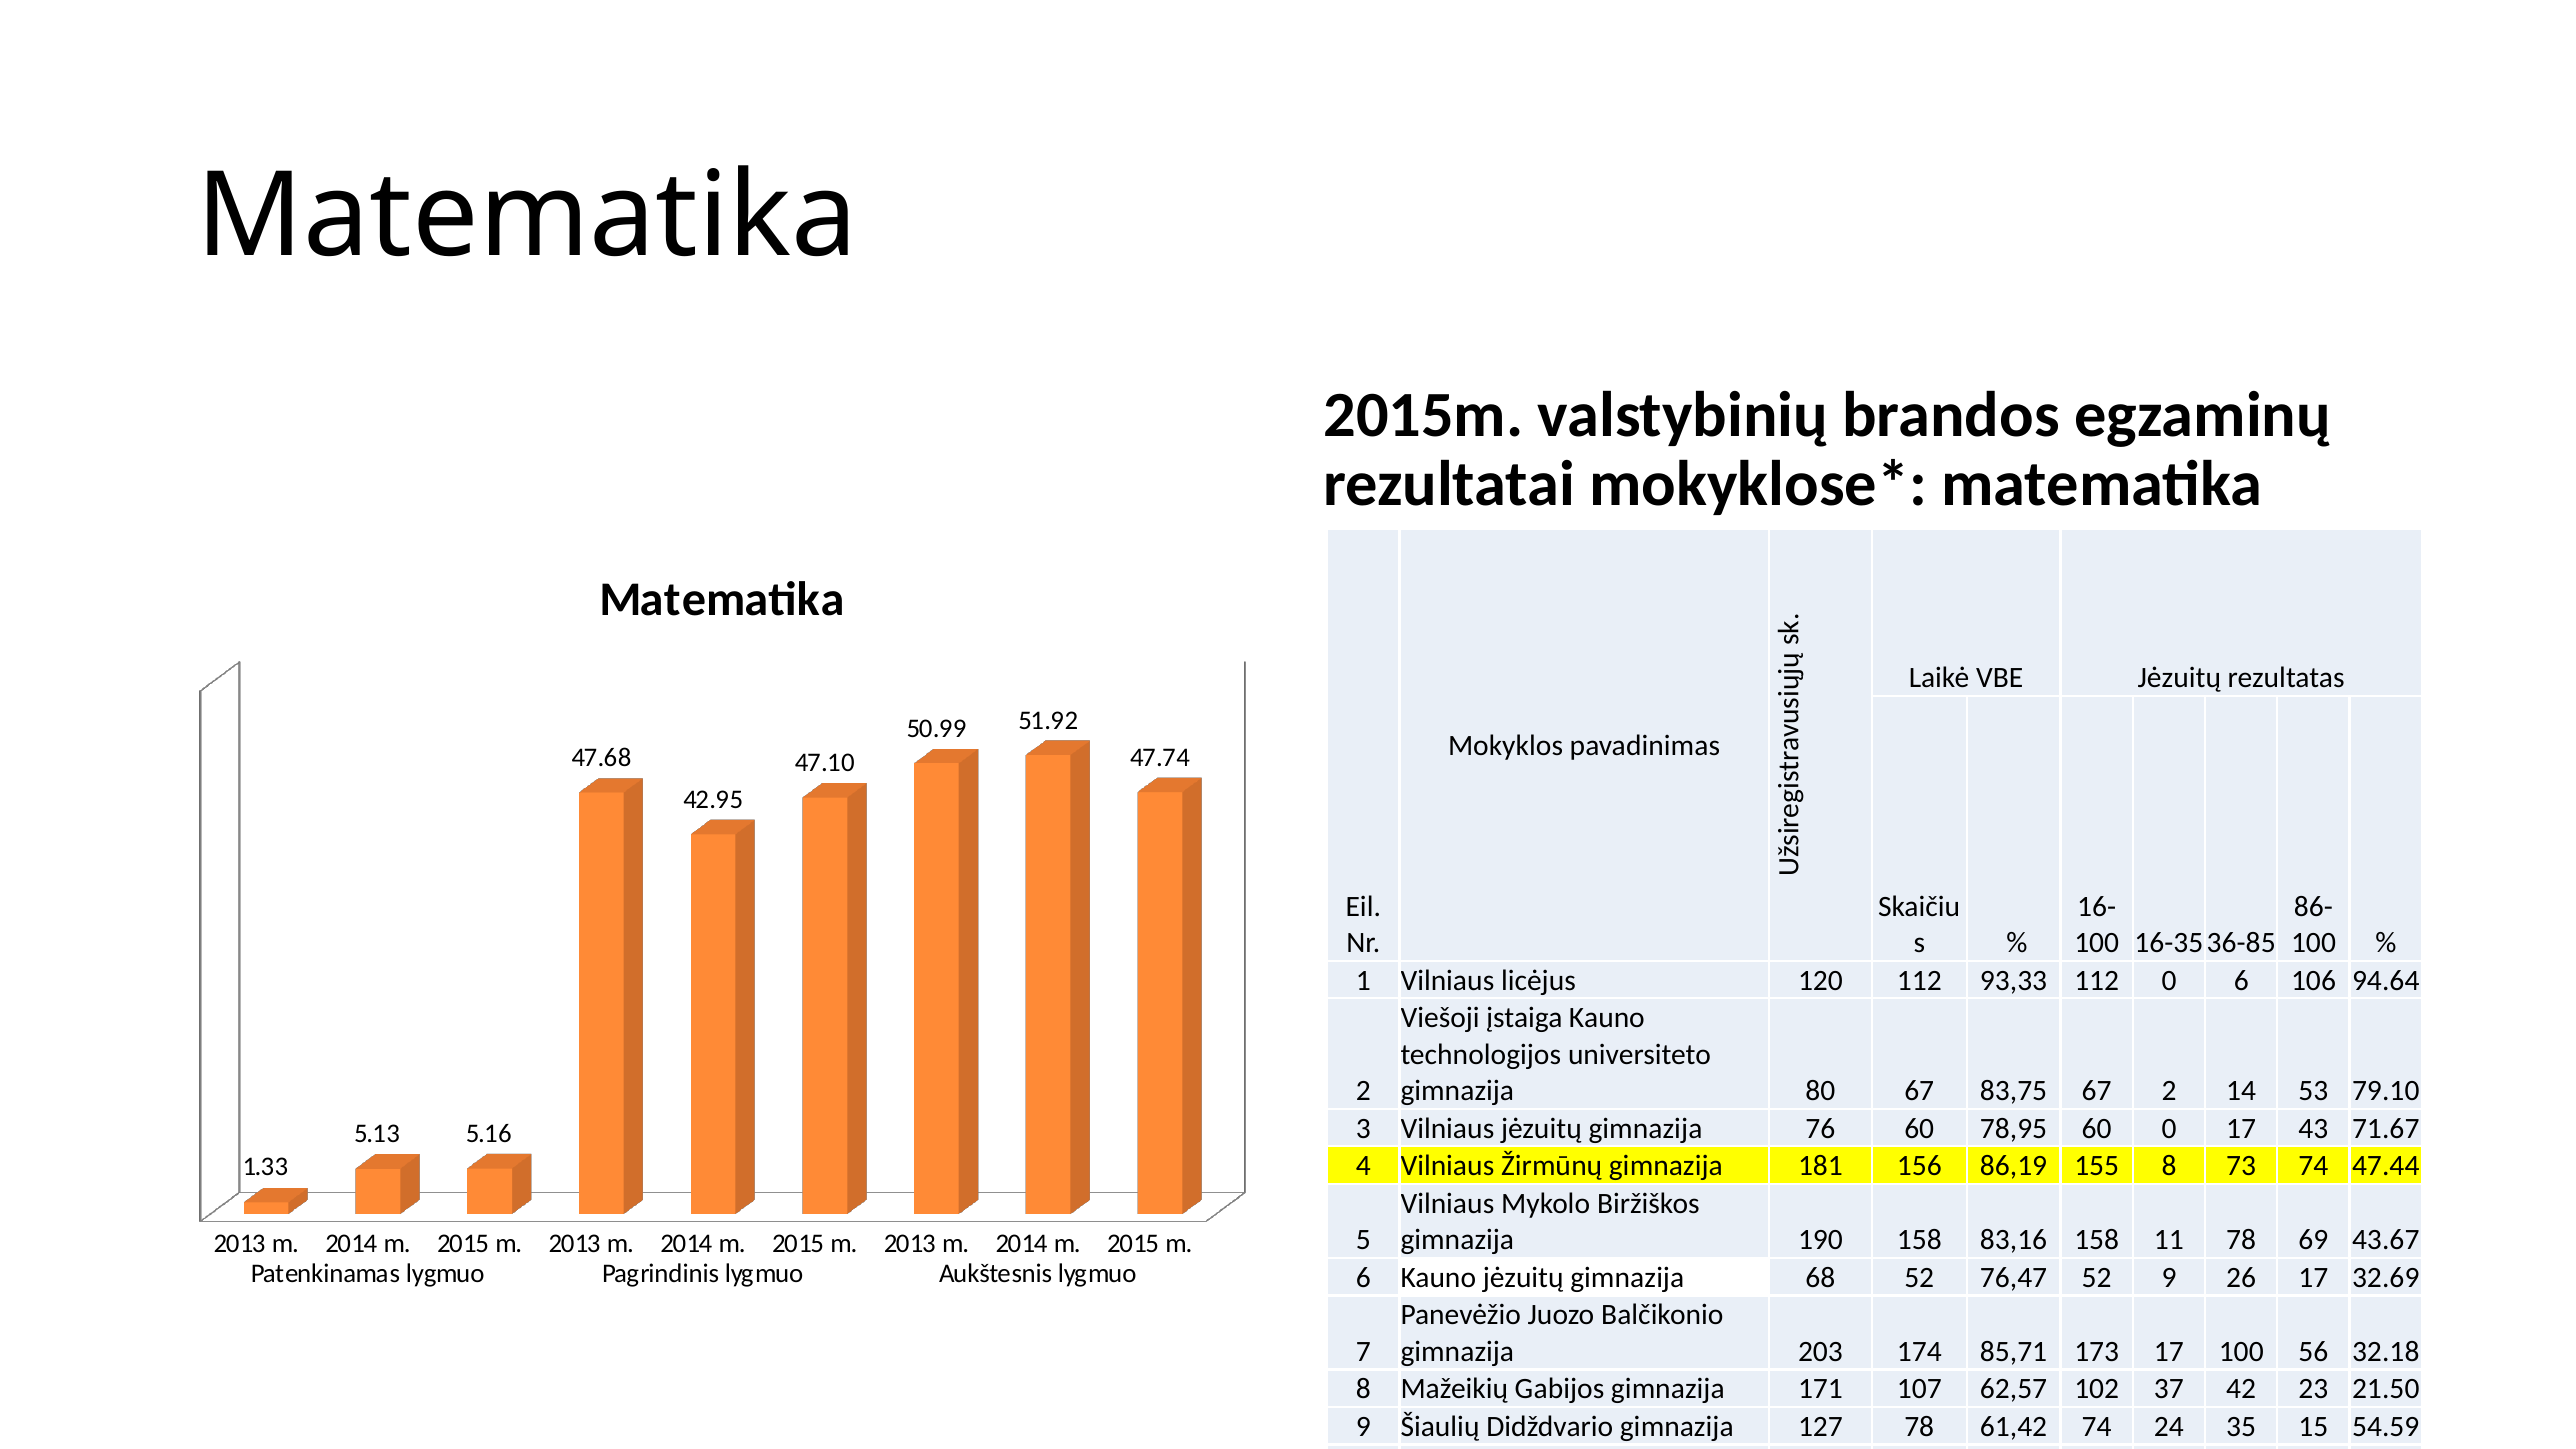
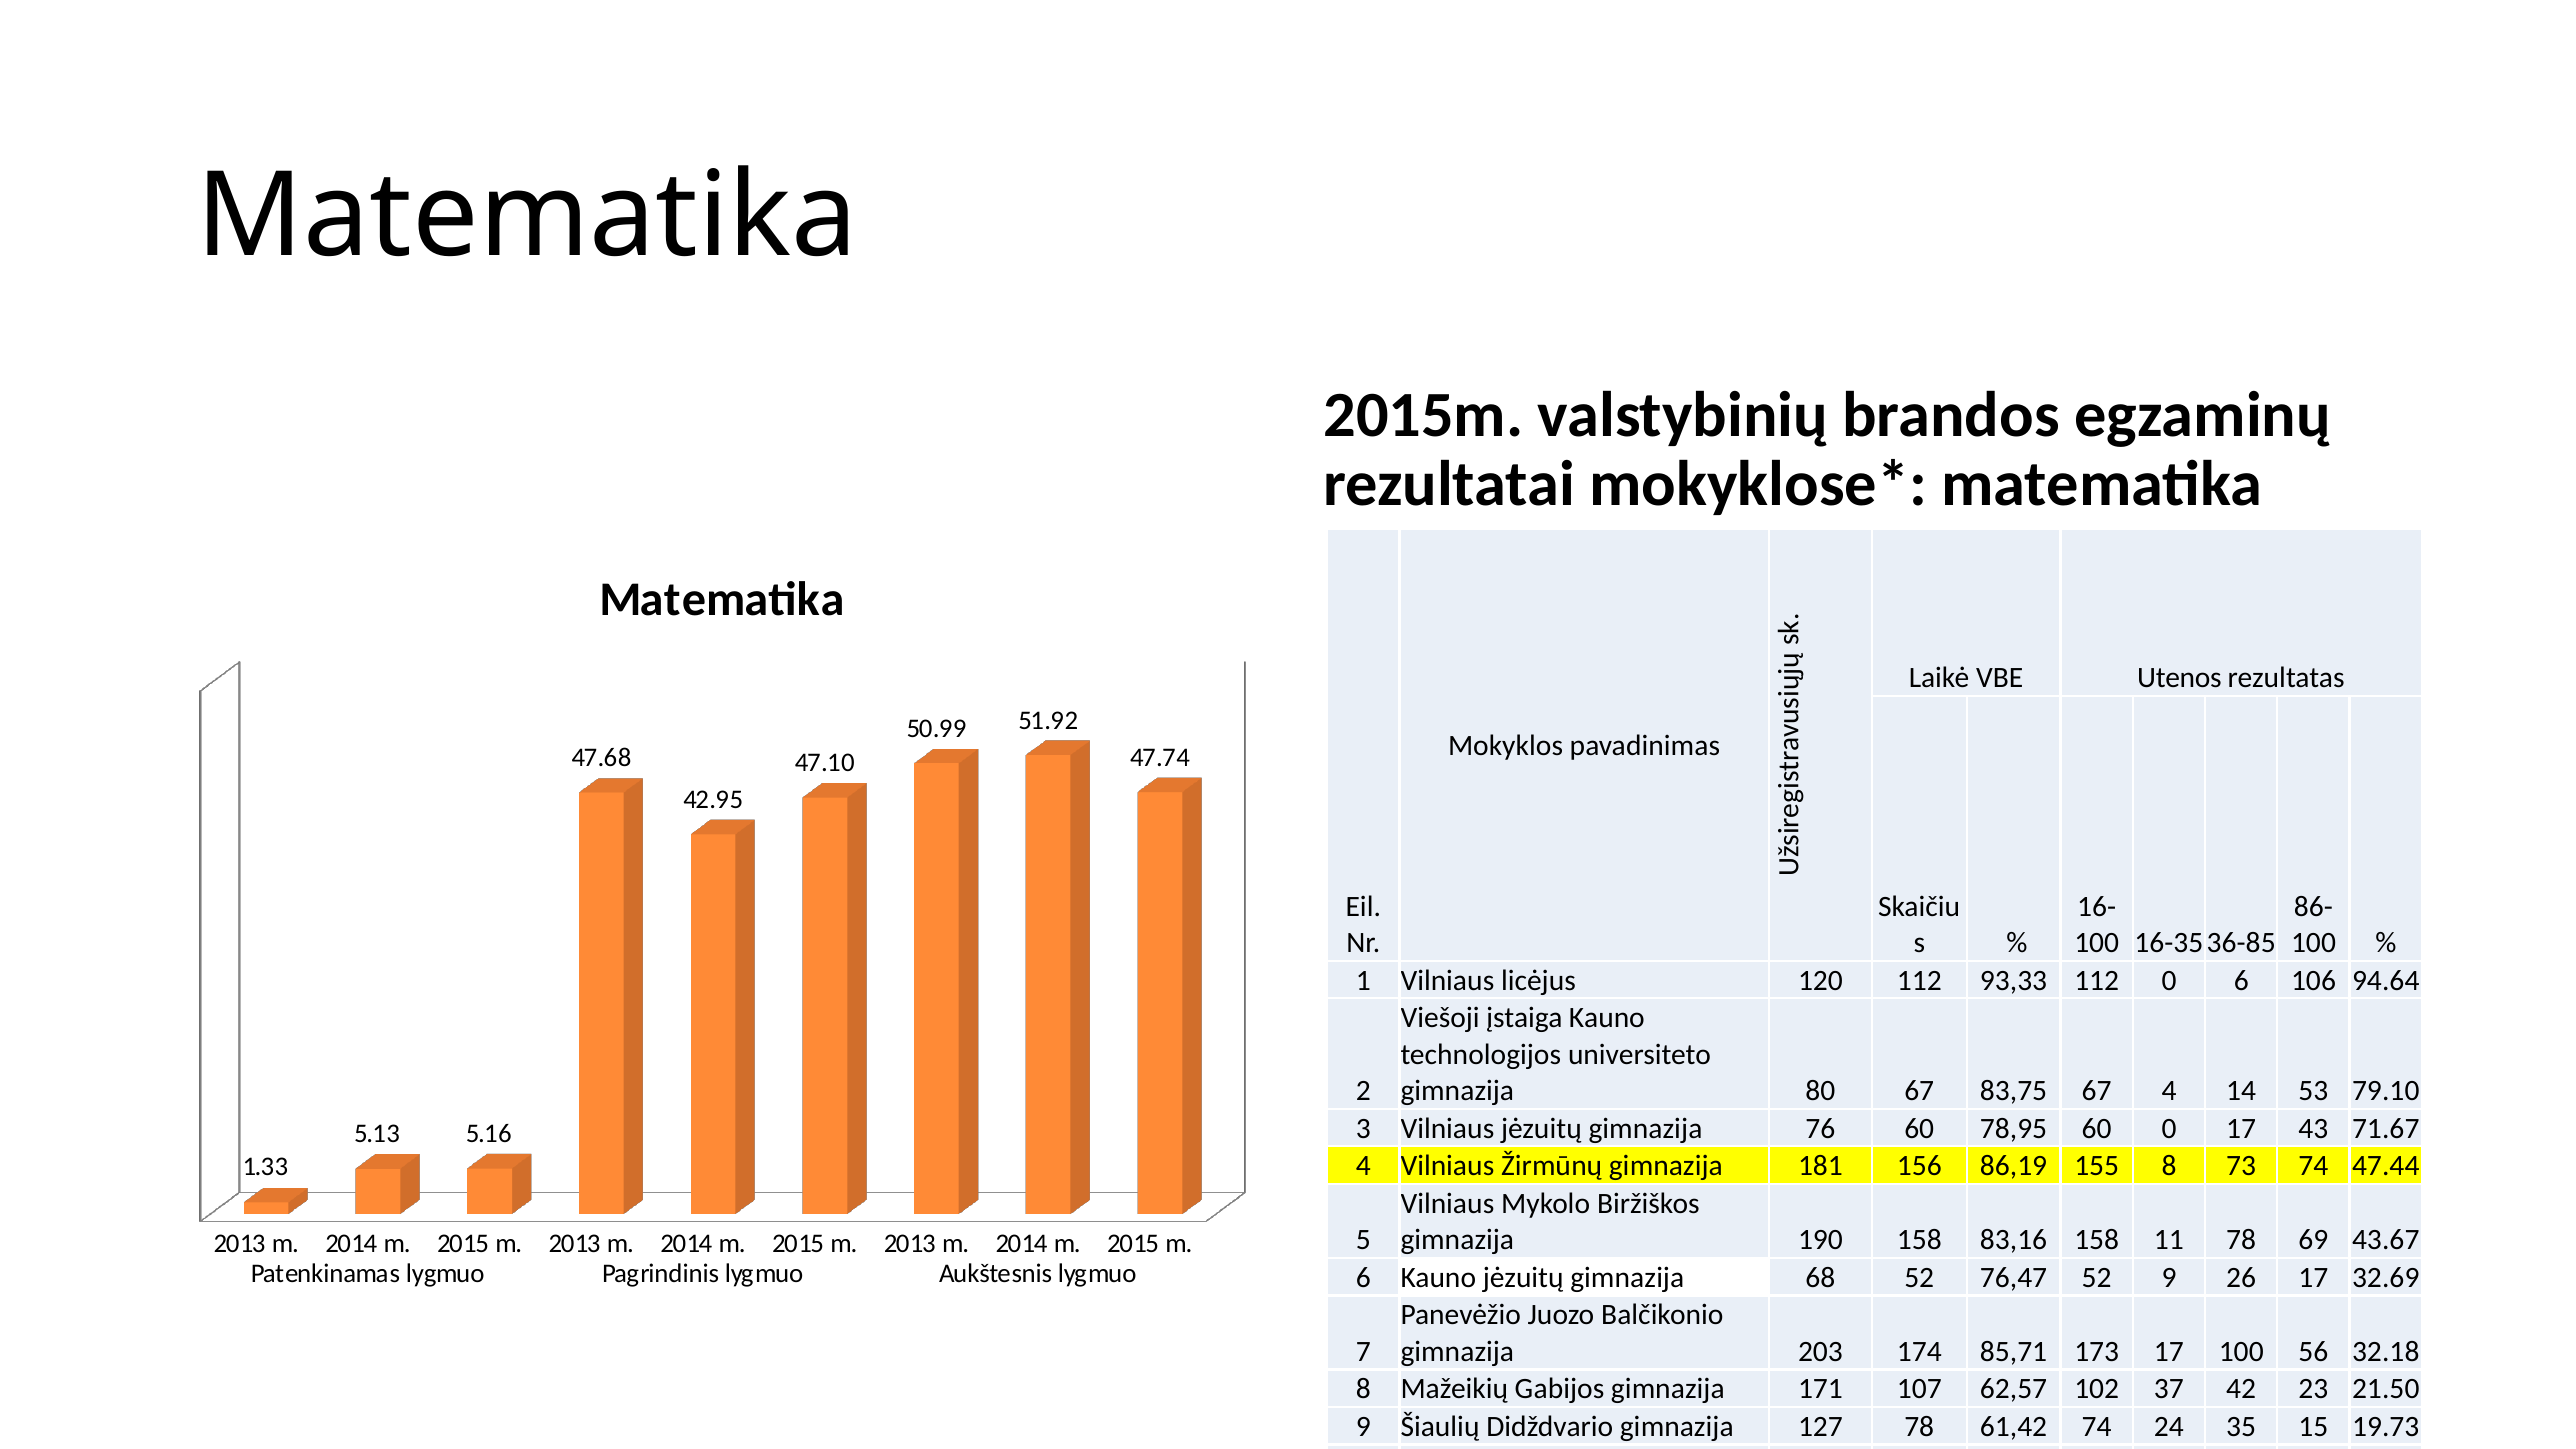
VBE Jėzuitų: Jėzuitų -> Utenos
67 2: 2 -> 4
54.59: 54.59 -> 19.73
